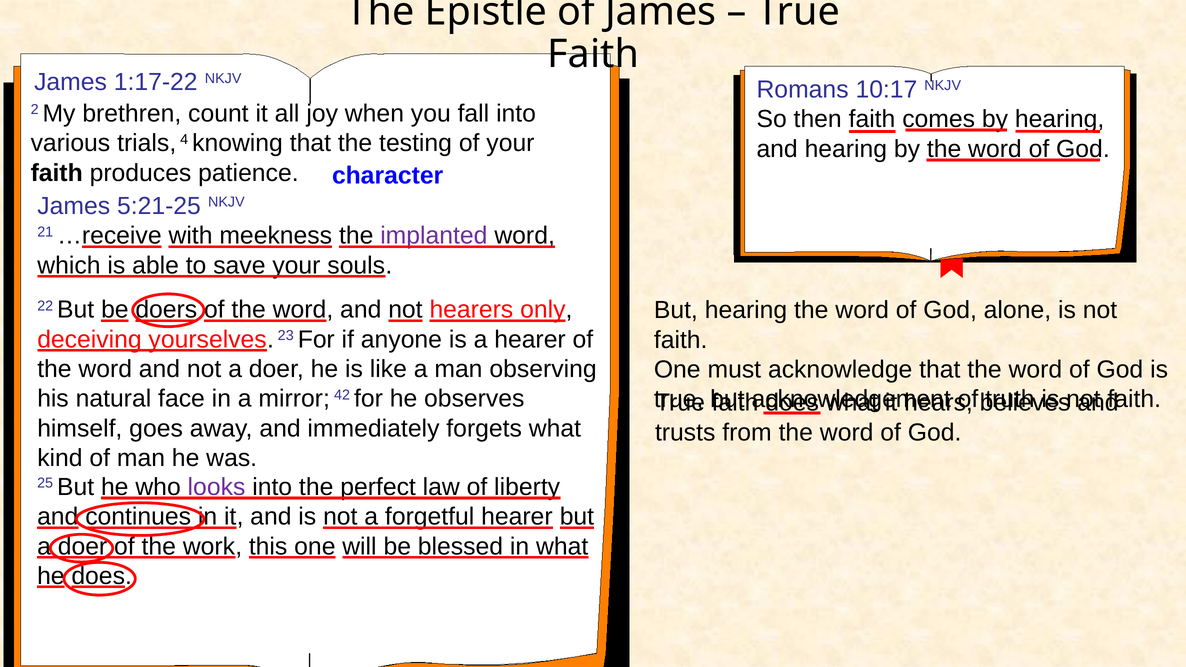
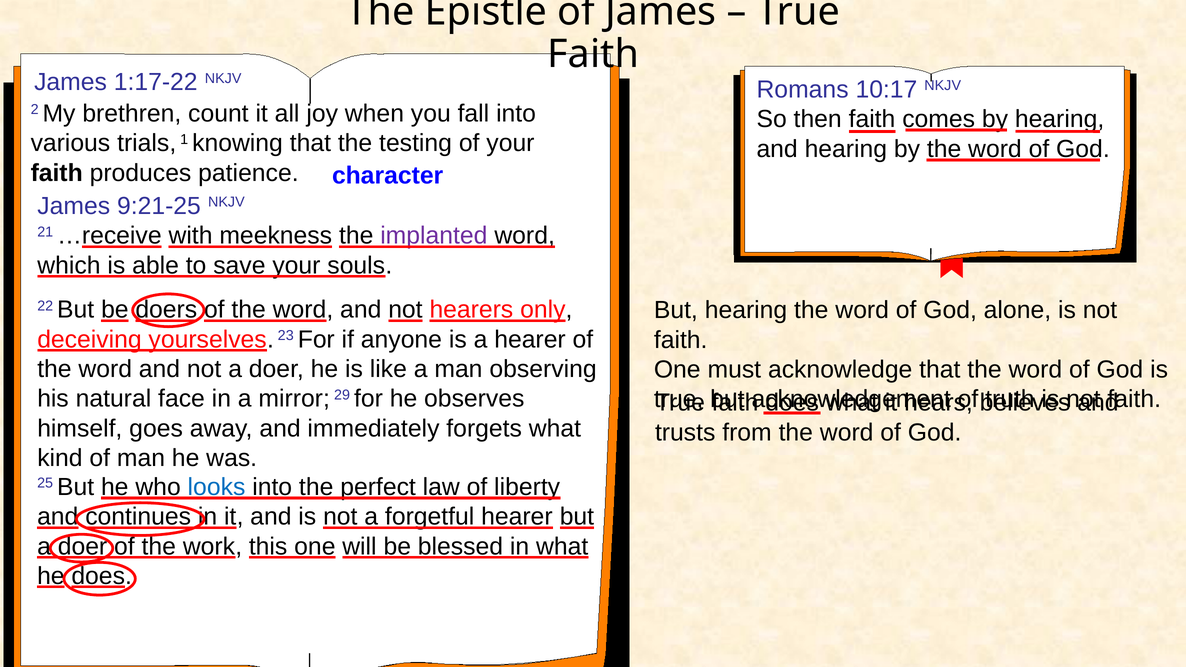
4: 4 -> 1
5:21-25: 5:21-25 -> 9:21-25
42: 42 -> 29
looks colour: purple -> blue
